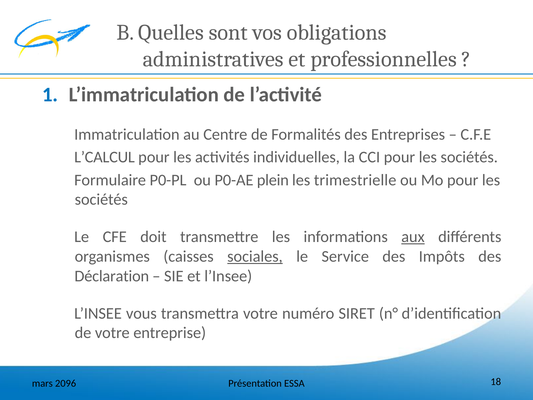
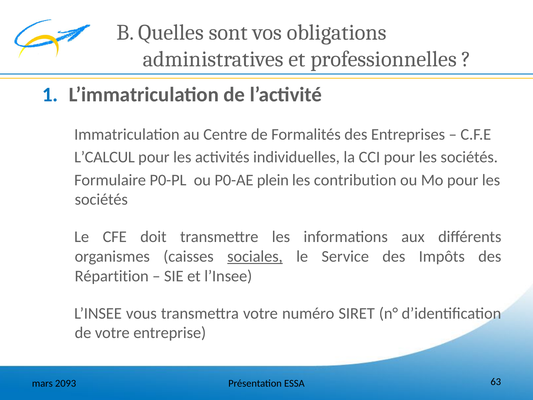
trimestrielle: trimestrielle -> contribution
aux underline: present -> none
Déclaration: Déclaration -> Répartition
2096: 2096 -> 2093
18: 18 -> 63
